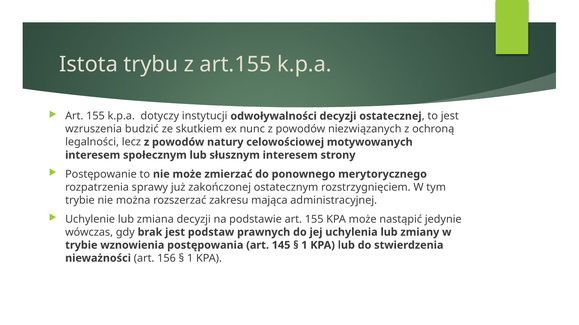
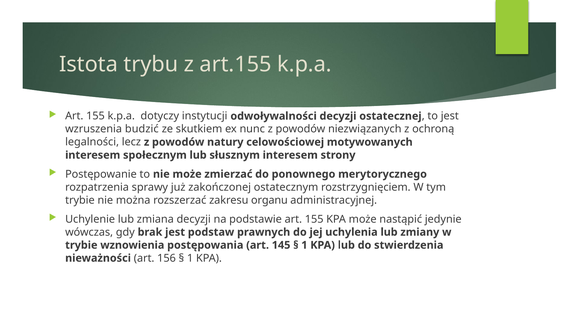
mająca: mająca -> organu
